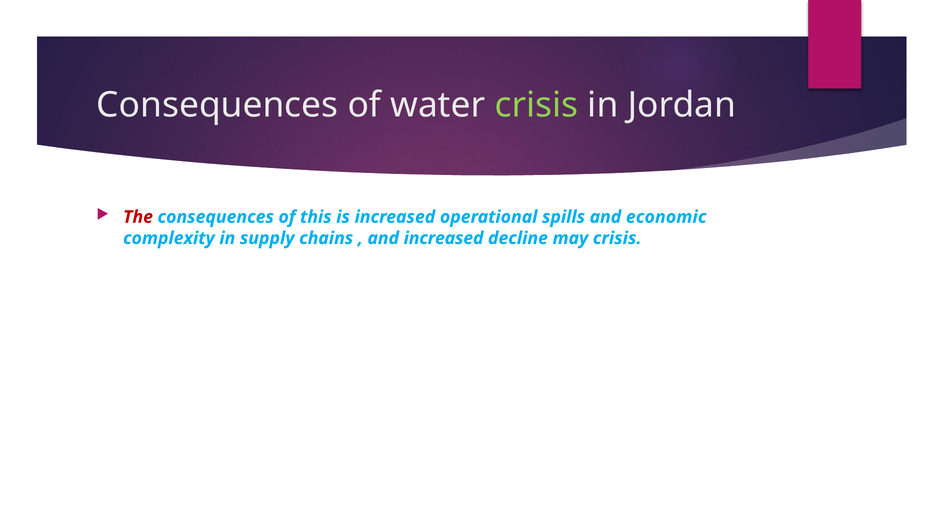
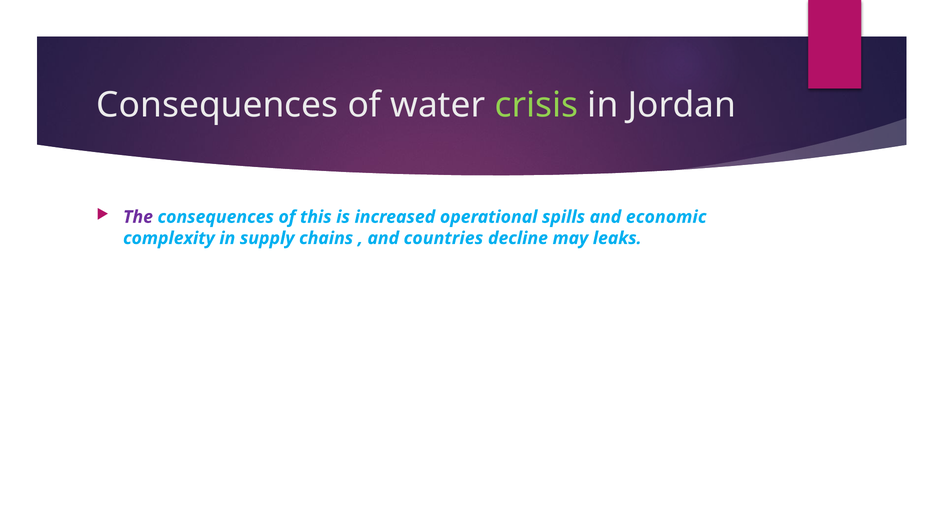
The colour: red -> purple
and increased: increased -> countries
may crisis: crisis -> leaks
